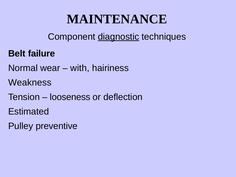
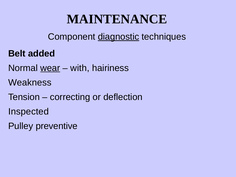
failure: failure -> added
wear underline: none -> present
looseness: looseness -> correcting
Estimated: Estimated -> Inspected
